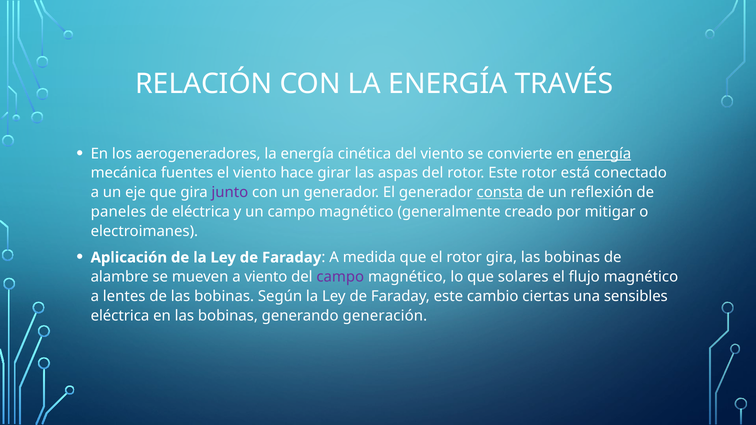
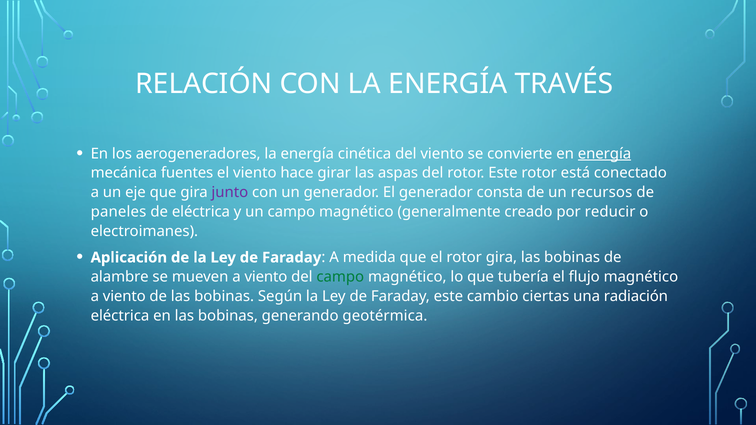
consta underline: present -> none
reflexión: reflexión -> recursos
mitigar: mitigar -> reducir
campo at (340, 277) colour: purple -> green
solares: solares -> tubería
lentes at (124, 296): lentes -> viento
sensibles: sensibles -> radiación
generación: generación -> geotérmica
